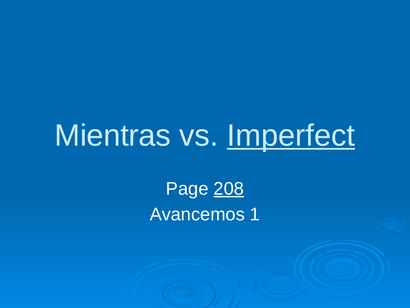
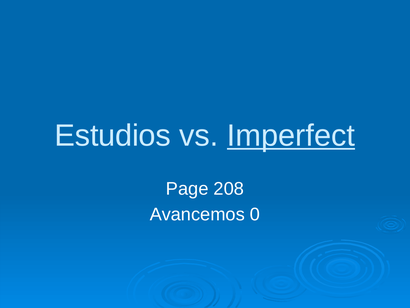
Mientras: Mientras -> Estudios
208 underline: present -> none
1: 1 -> 0
